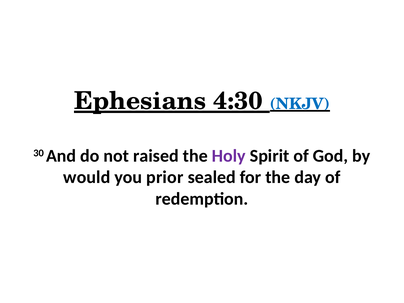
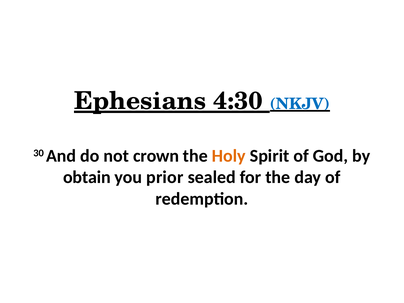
raised: raised -> crown
Holy colour: purple -> orange
would: would -> obtain
